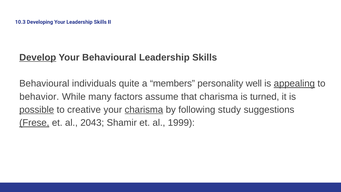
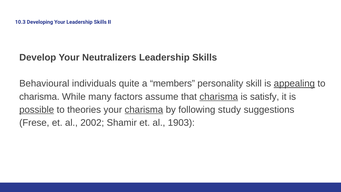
Develop underline: present -> none
Your Behavioural: Behavioural -> Neutralizers
well: well -> skill
behavior at (39, 97): behavior -> charisma
charisma at (219, 97) underline: none -> present
turned: turned -> satisfy
creative: creative -> theories
Frese underline: present -> none
2043: 2043 -> 2002
1999: 1999 -> 1903
